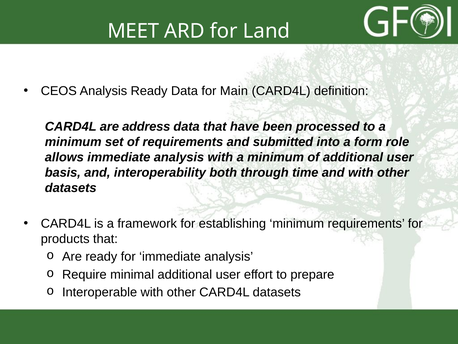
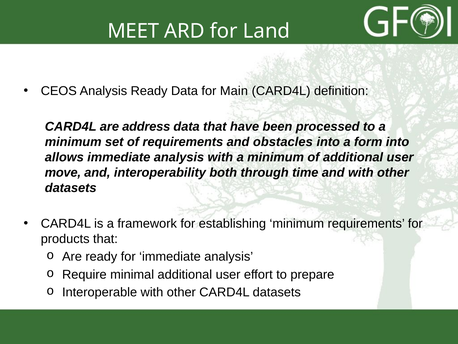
submitted: submitted -> obstacles
form role: role -> into
basis: basis -> move
